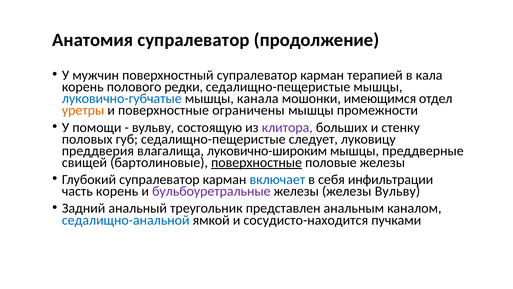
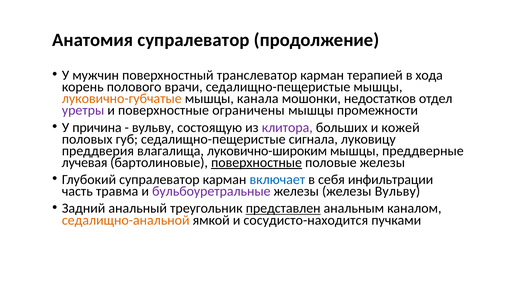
поверхностный супралеватор: супралеватор -> транслеватор
кала: кала -> хода
редки: редки -> врачи
луковично-губчатые colour: blue -> orange
имеющимся: имеющимся -> недостатков
уретры colour: orange -> purple
помощи: помощи -> причина
стенку: стенку -> кожей
следует: следует -> сигнала
свищей: свищей -> лучевая
часть корень: корень -> травма
представлен underline: none -> present
седалищно-анальной colour: blue -> orange
